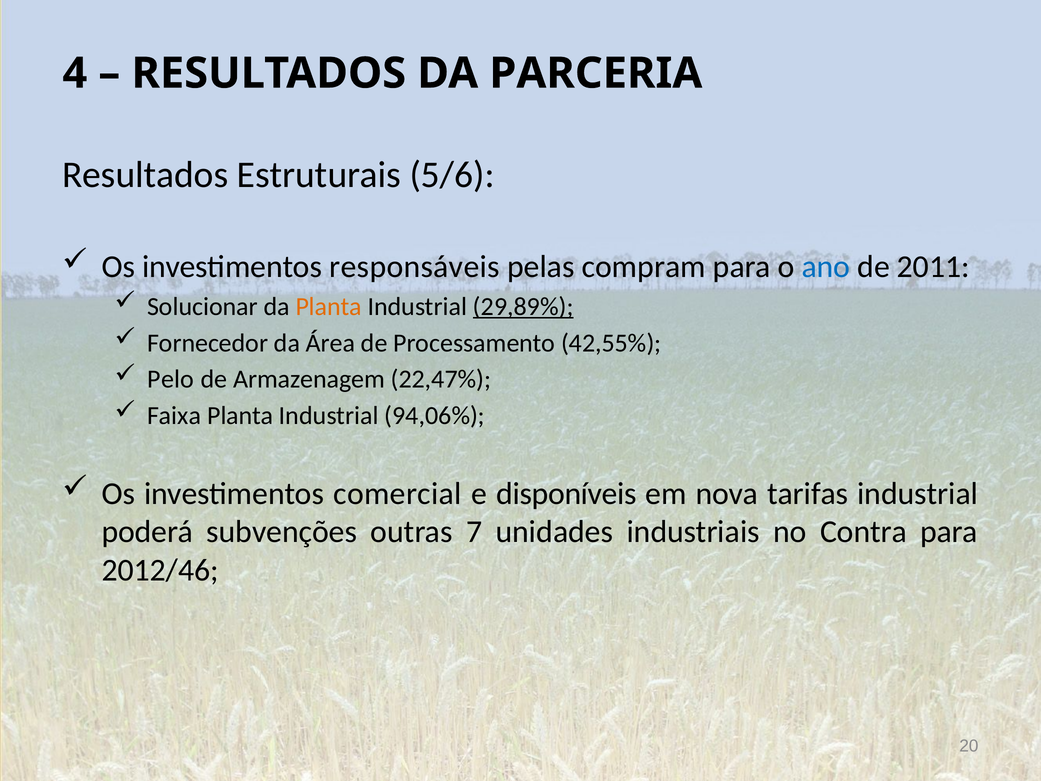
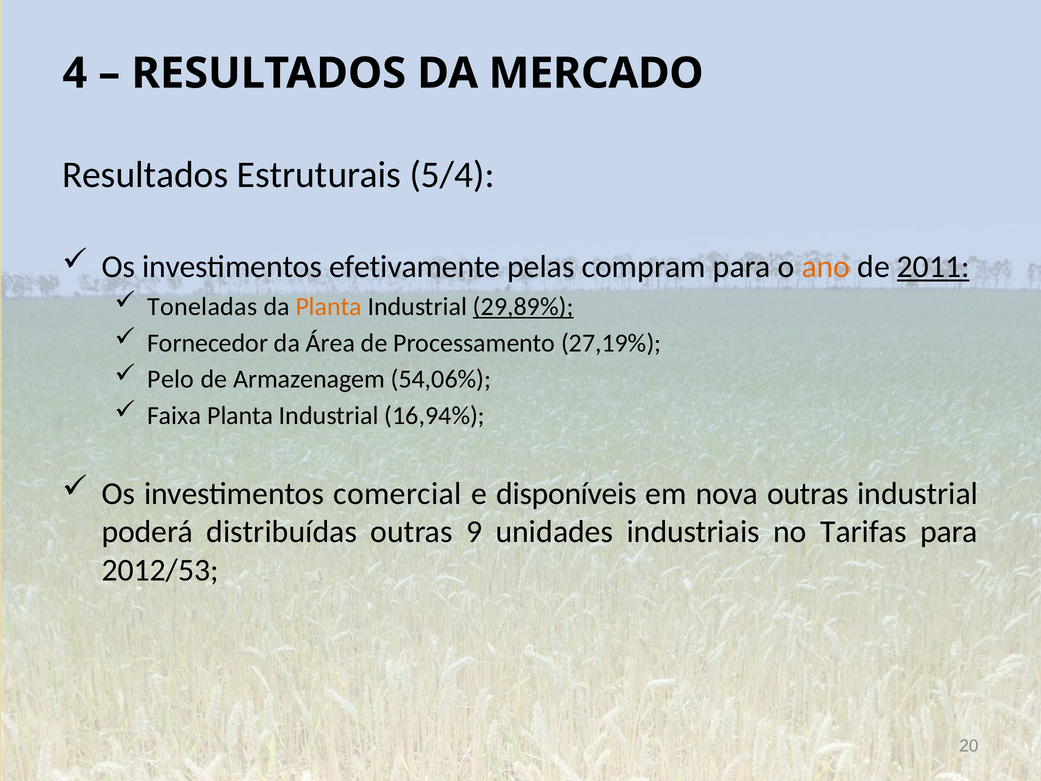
PARCERIA: PARCERIA -> MERCADO
5/6: 5/6 -> 5/4
responsáveis: responsáveis -> efetivamente
ano colour: blue -> orange
2011 underline: none -> present
Solucionar: Solucionar -> Toneladas
42,55%: 42,55% -> 27,19%
22,47%: 22,47% -> 54,06%
94,06%: 94,06% -> 16,94%
nova tarifas: tarifas -> outras
subvenções: subvenções -> distribuídas
7: 7 -> 9
Contra: Contra -> Tarifas
2012/46: 2012/46 -> 2012/53
